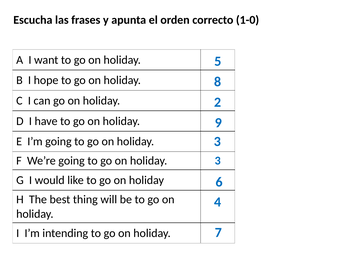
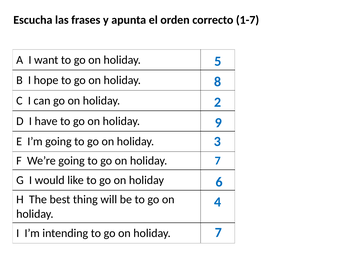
1-0: 1-0 -> 1-7
holiday 3: 3 -> 7
